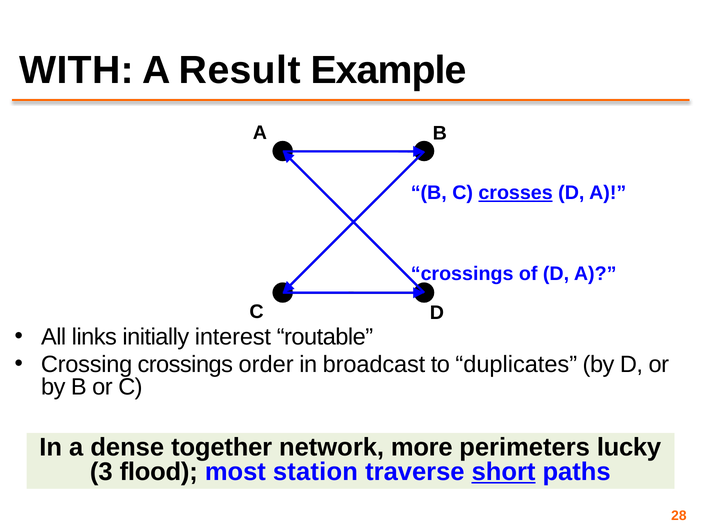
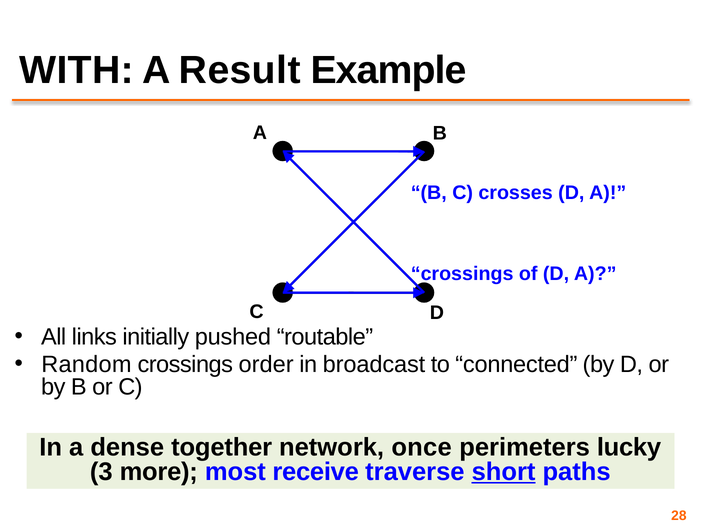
crosses underline: present -> none
interest: interest -> pushed
Crossing: Crossing -> Random
duplicates: duplicates -> connected
more: more -> once
flood: flood -> more
station: station -> receive
